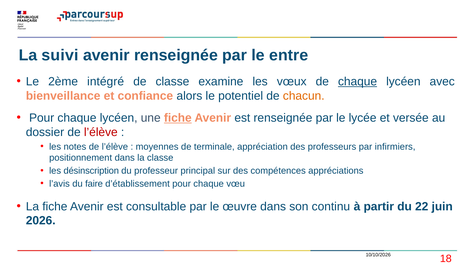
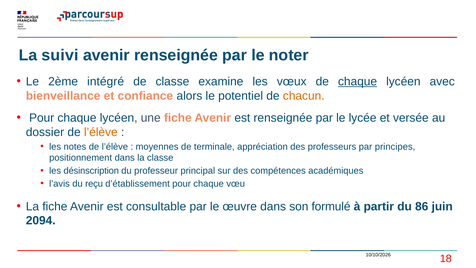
entre: entre -> noter
fiche at (178, 118) underline: present -> none
l’élève at (101, 132) colour: red -> orange
infirmiers: infirmiers -> principes
appréciations: appréciations -> académiques
faire: faire -> reçu
continu: continu -> formulé
22: 22 -> 86
2026: 2026 -> 2094
